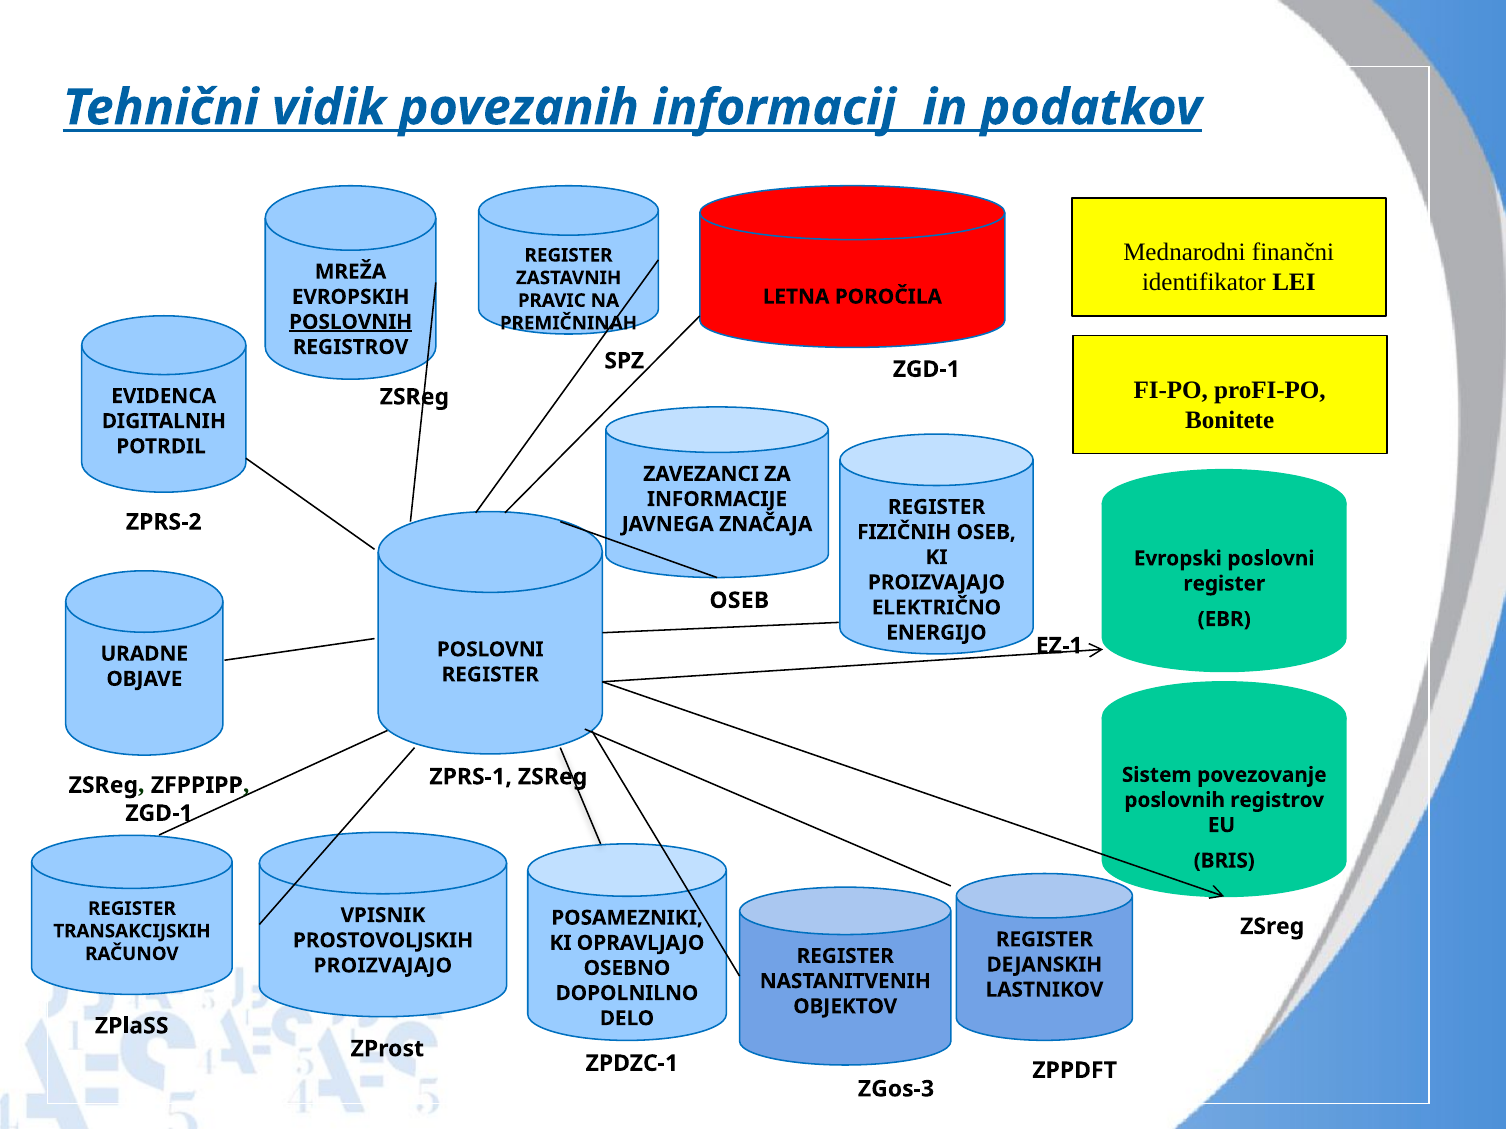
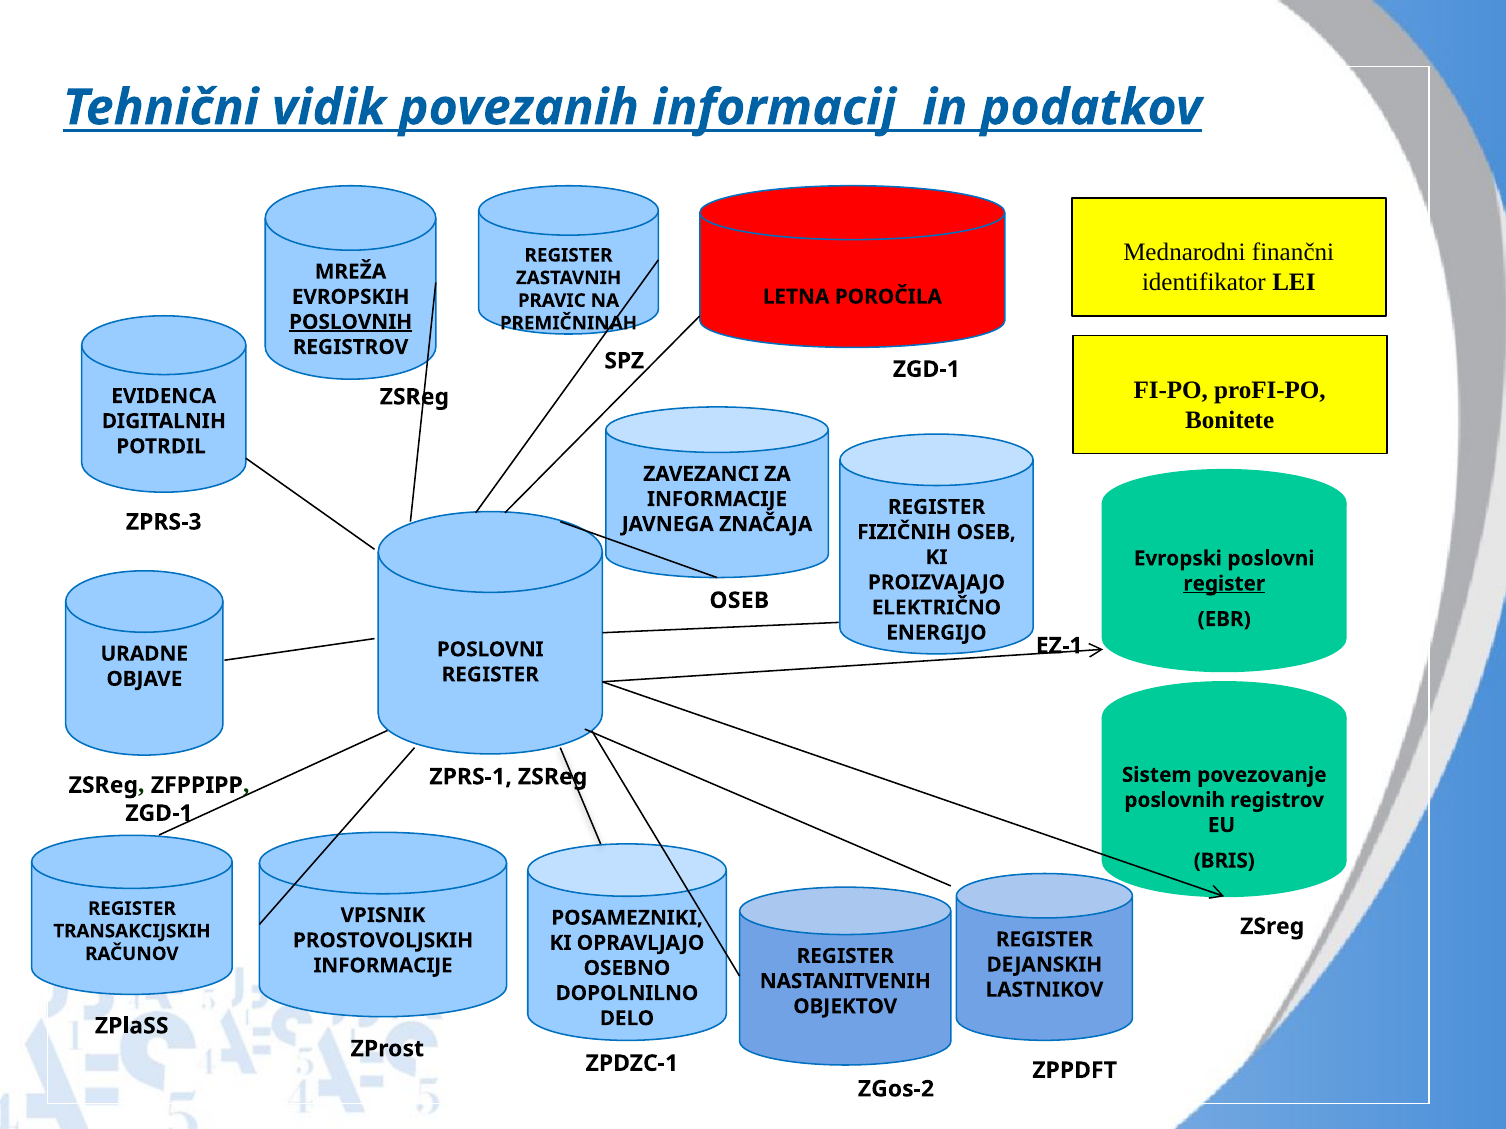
ZPRS-2: ZPRS-2 -> ZPRS-3
register at (1224, 584) underline: none -> present
PROIZVAJAJO at (383, 966): PROIZVAJAJO -> INFORMACIJE
ZGos-3: ZGos-3 -> ZGos-2
